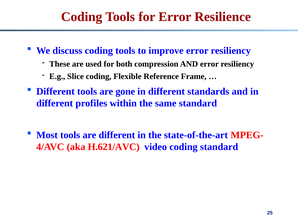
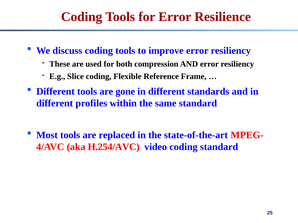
are different: different -> replaced
H.621/AVC: H.621/AVC -> H.254/AVC
